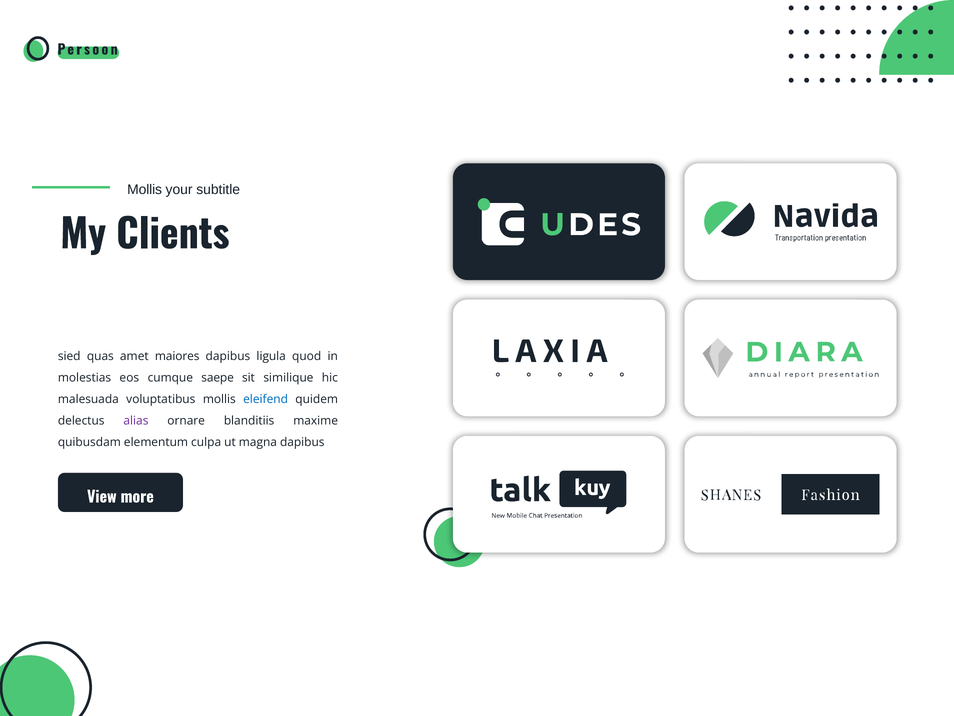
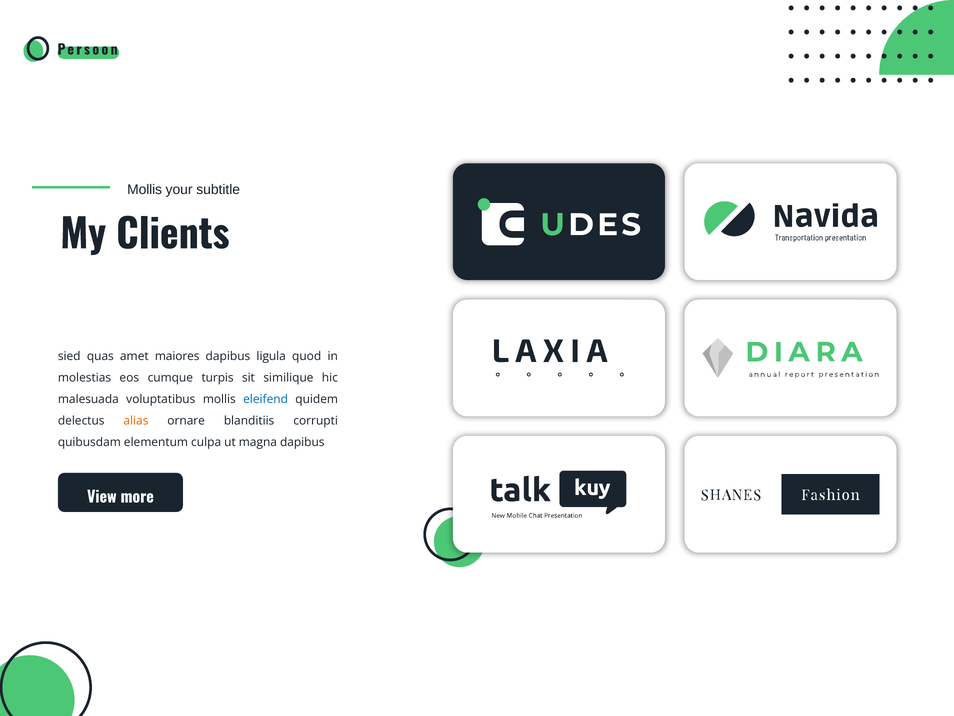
saepe: saepe -> turpis
alias colour: purple -> orange
maxime: maxime -> corrupti
